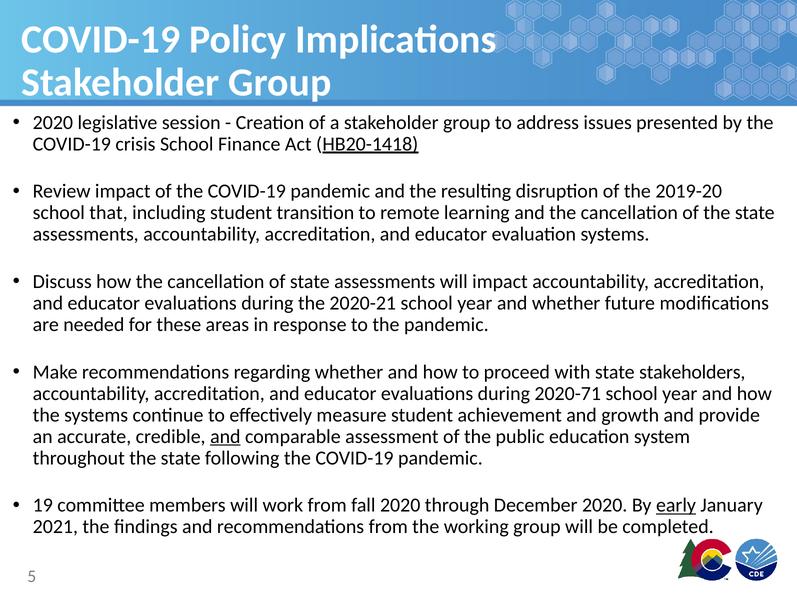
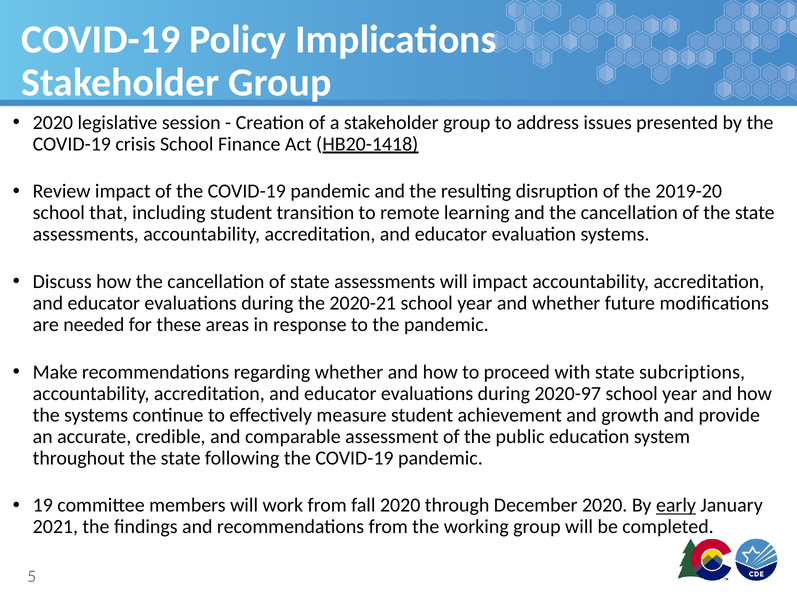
stakeholders: stakeholders -> subcriptions
2020-71: 2020-71 -> 2020-97
and at (225, 436) underline: present -> none
